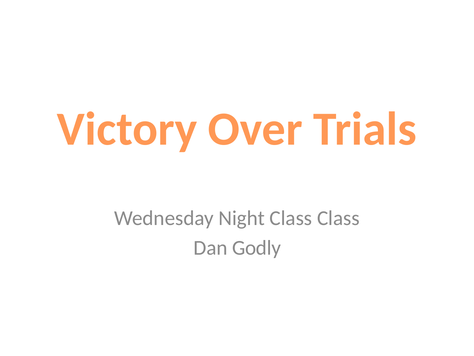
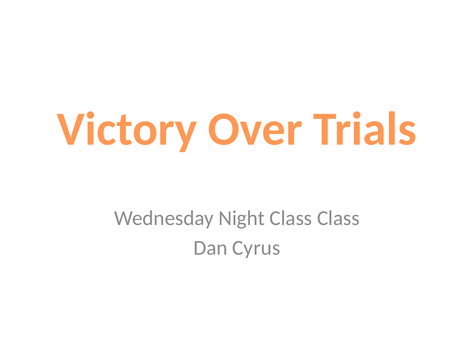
Godly: Godly -> Cyrus
